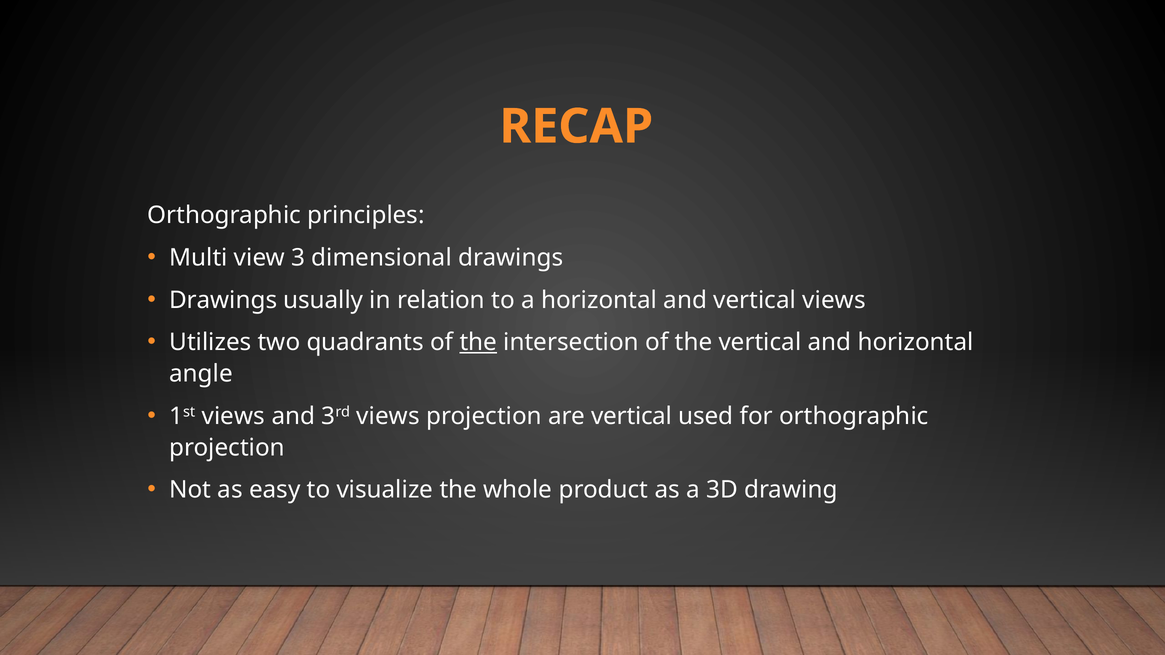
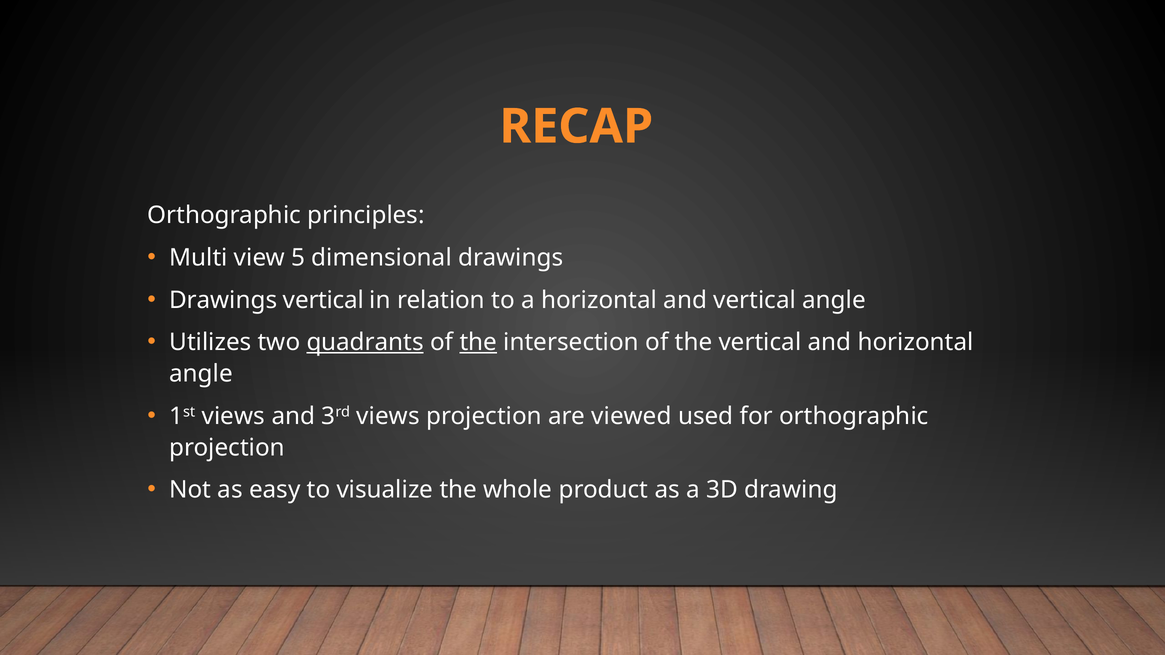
3: 3 -> 5
Drawings usually: usually -> vertical
vertical views: views -> angle
quadrants underline: none -> present
are vertical: vertical -> viewed
